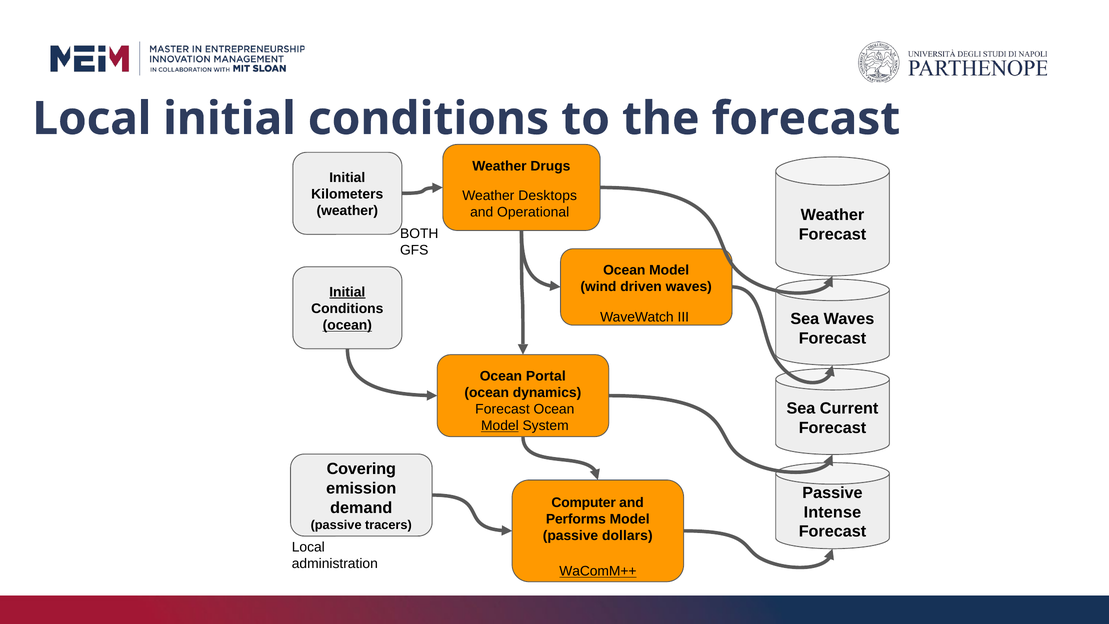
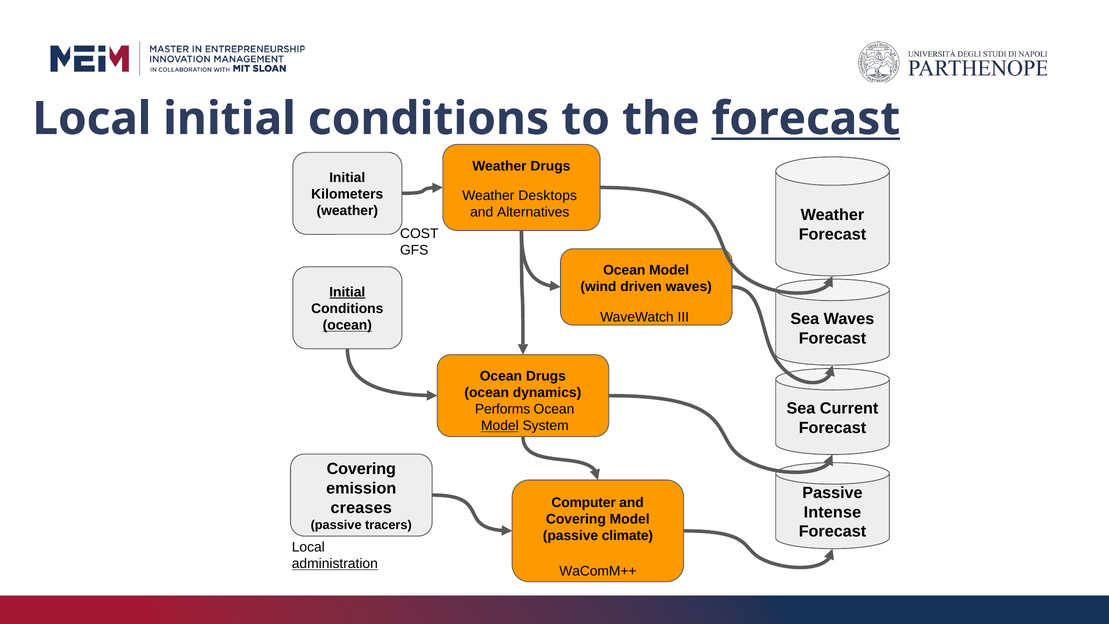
forecast at (806, 119) underline: none -> present
Operational: Operational -> Alternatives
BOTH: BOTH -> COST
Ocean Portal: Portal -> Drugs
Forecast at (502, 409): Forecast -> Performs
demand: demand -> creases
Performs at (576, 519): Performs -> Covering
dollars: dollars -> climate
administration underline: none -> present
WaComM++ underline: present -> none
